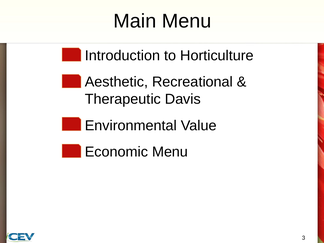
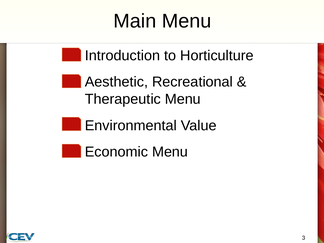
Therapeutic Davis: Davis -> Menu
